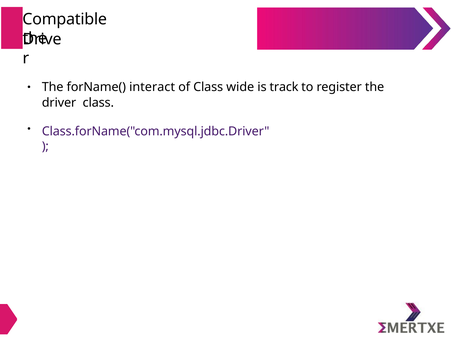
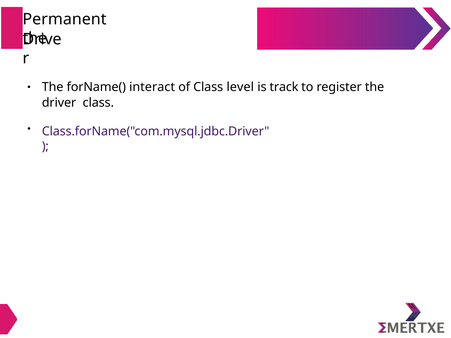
Compatible: Compatible -> Permanent
wide: wide -> level
